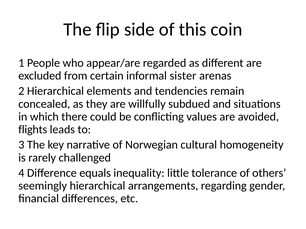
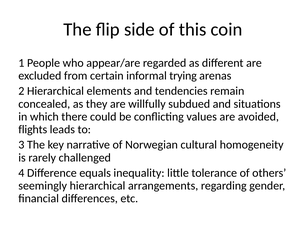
sister: sister -> trying
